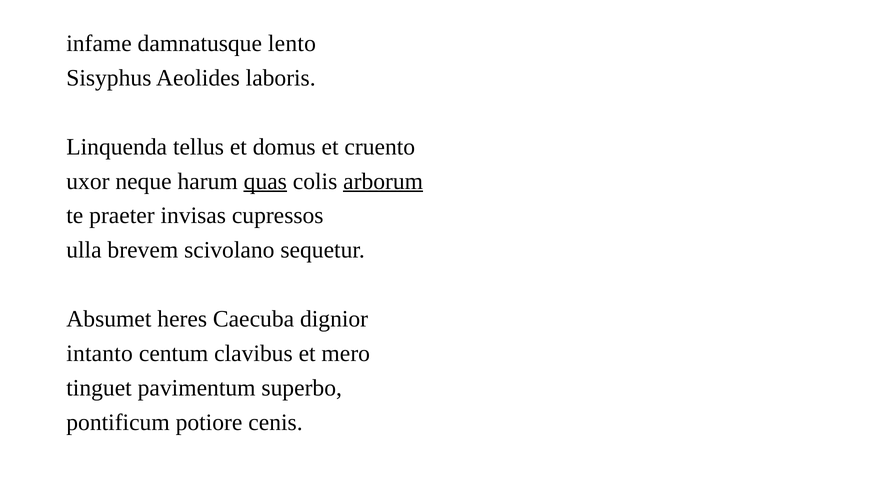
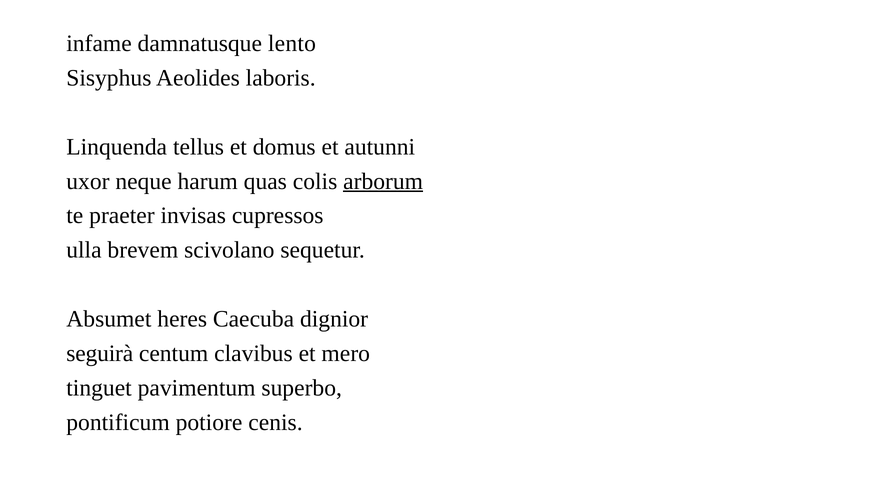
cruento: cruento -> autunni
quas underline: present -> none
intanto: intanto -> seguirà
